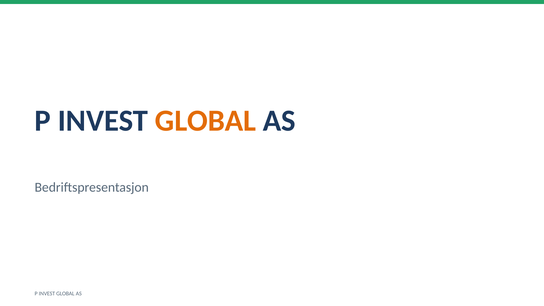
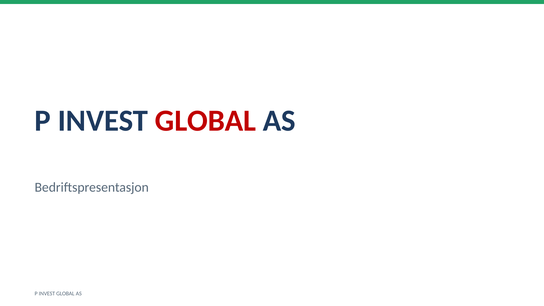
GLOBAL at (205, 121) colour: orange -> red
